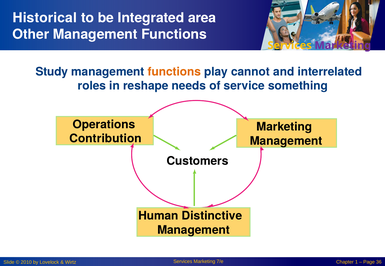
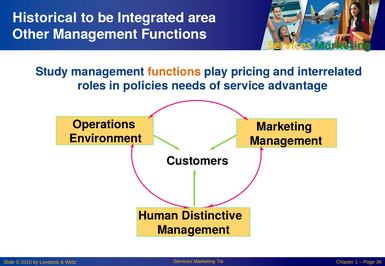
Marketing at (343, 46) colour: purple -> green
cannot: cannot -> pricing
reshape: reshape -> policies
something: something -> advantage
Contribution: Contribution -> Environment
